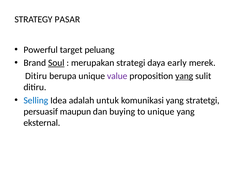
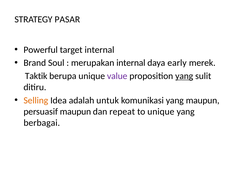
target peluang: peluang -> internal
Soul underline: present -> none
merupakan strategi: strategi -> internal
Ditiru at (36, 76): Ditiru -> Taktik
Selling colour: blue -> orange
yang stratetgi: stratetgi -> maupun
buying: buying -> repeat
eksternal: eksternal -> berbagai
